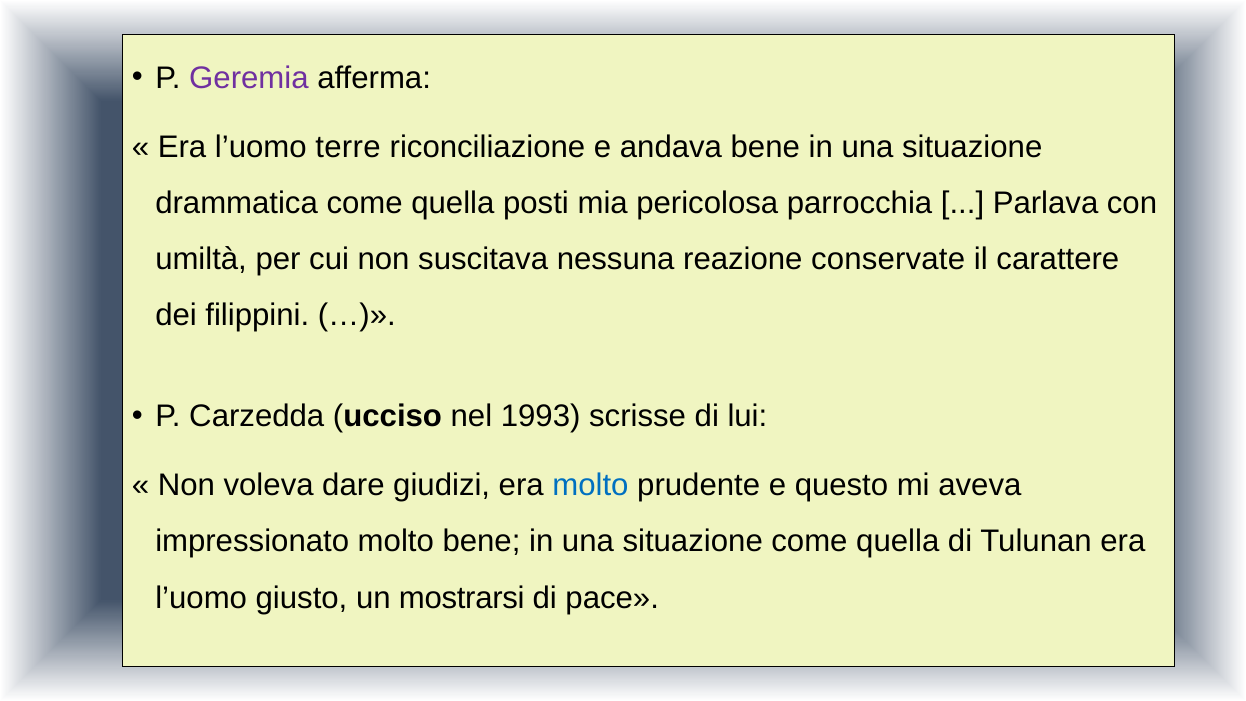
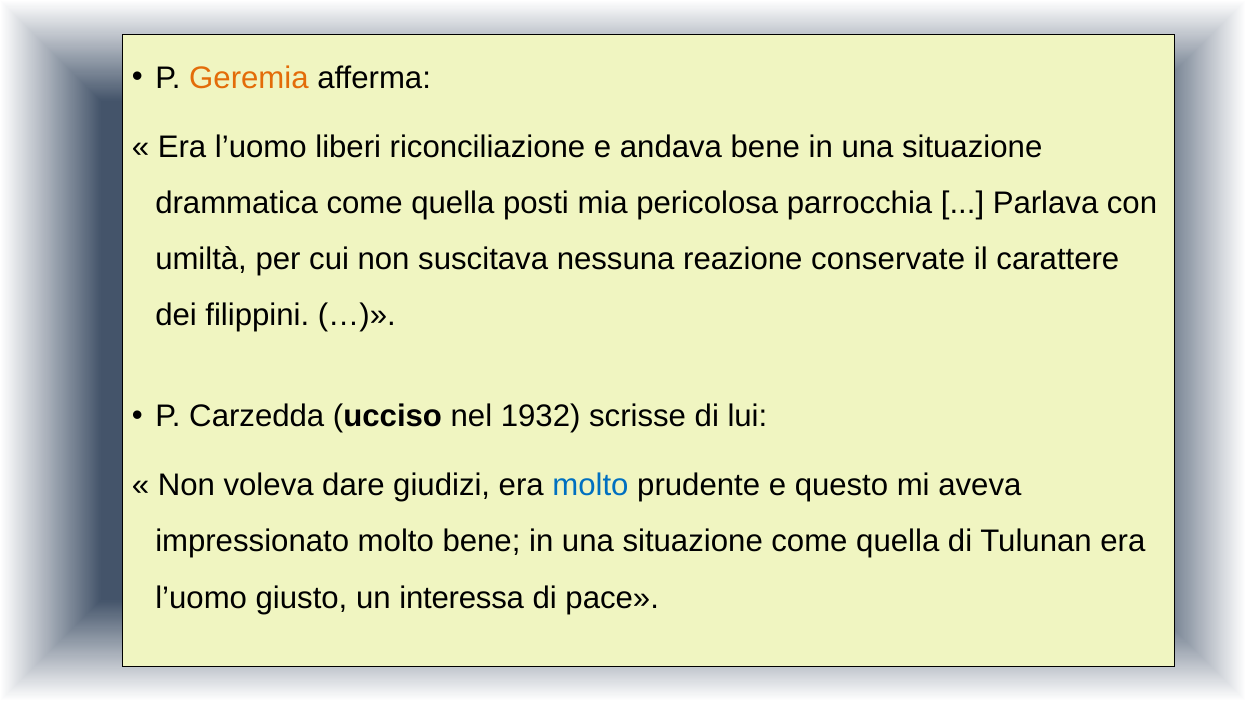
Geremia colour: purple -> orange
terre: terre -> liberi
1993: 1993 -> 1932
mostrarsi: mostrarsi -> interessa
